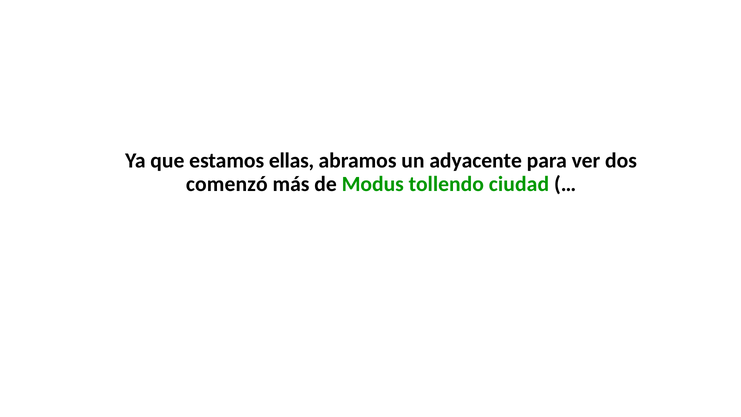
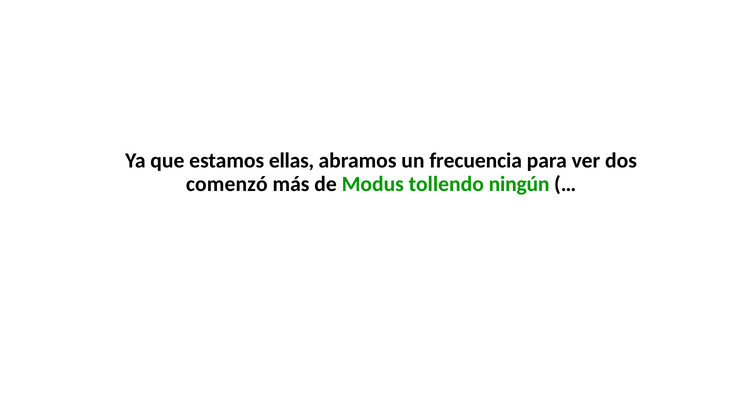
adyacente: adyacente -> frecuencia
ciudad: ciudad -> ningún
